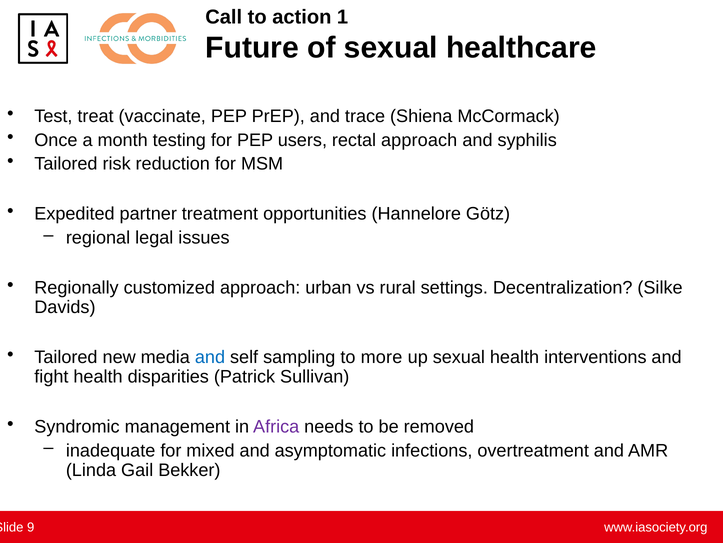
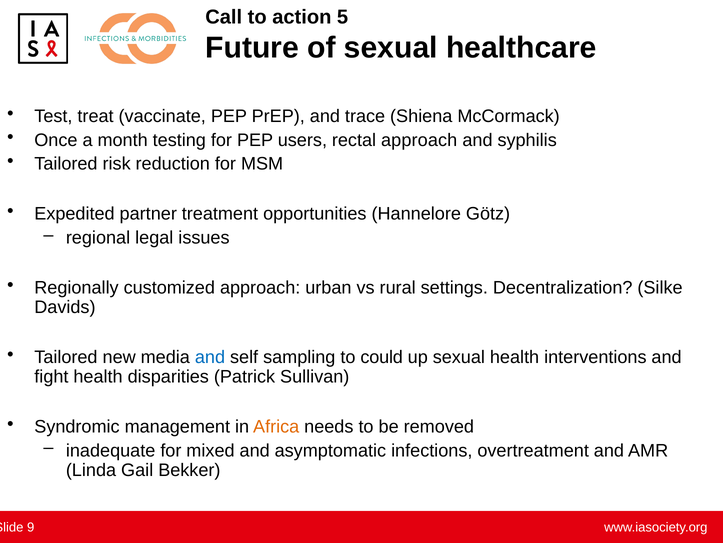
1: 1 -> 5
more: more -> could
Africa colour: purple -> orange
